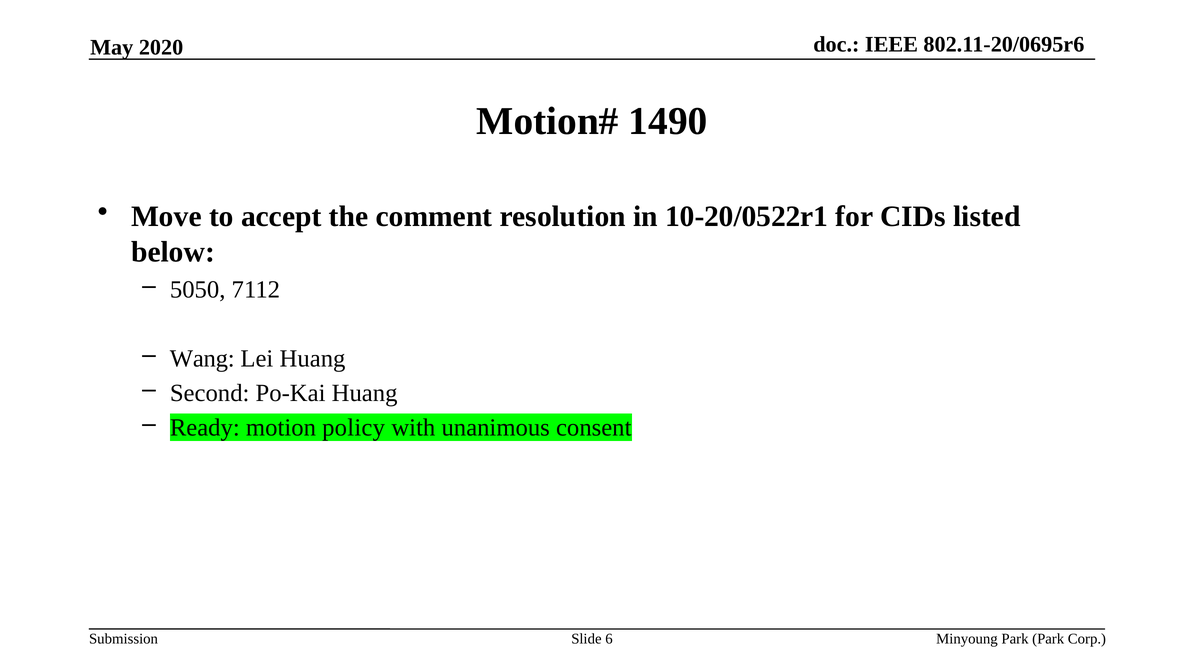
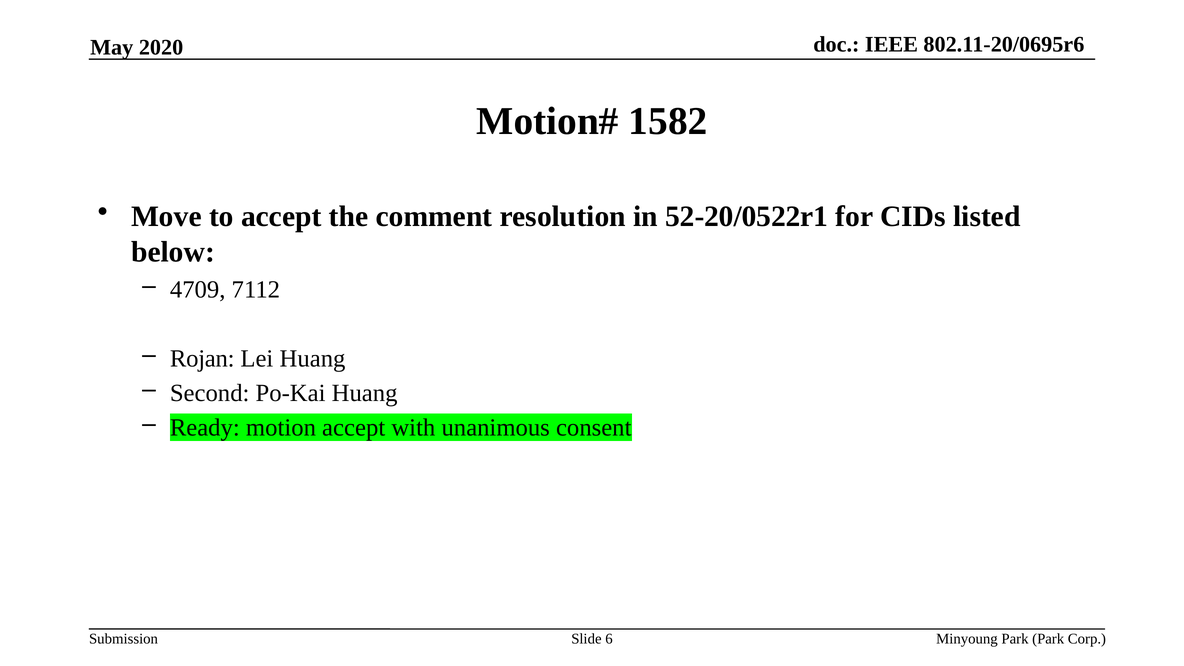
1490: 1490 -> 1582
10-20/0522r1: 10-20/0522r1 -> 52-20/0522r1
5050: 5050 -> 4709
Wang: Wang -> Rojan
motion policy: policy -> accept
